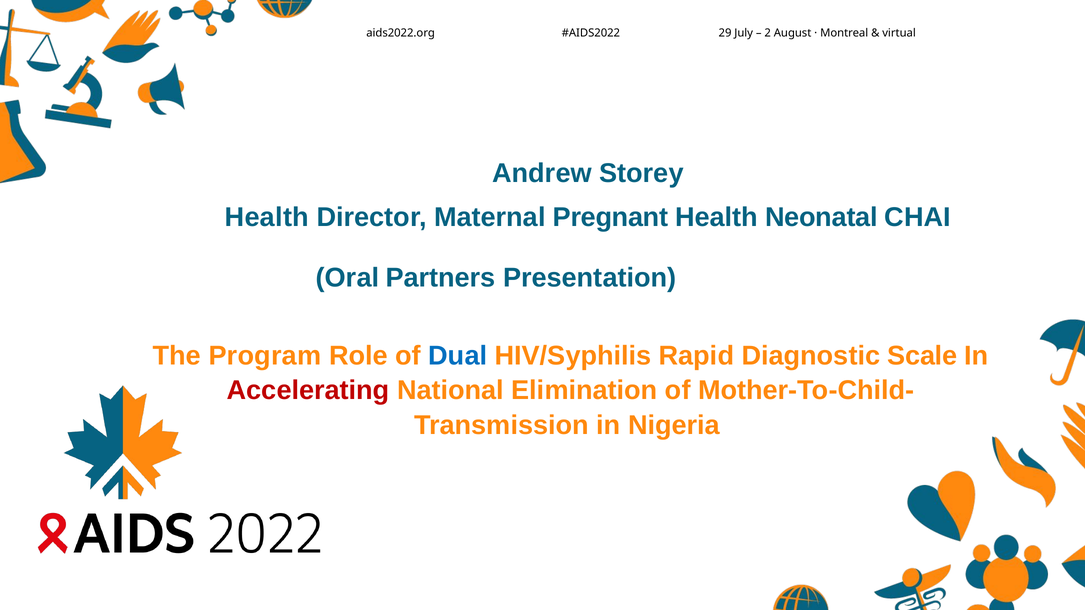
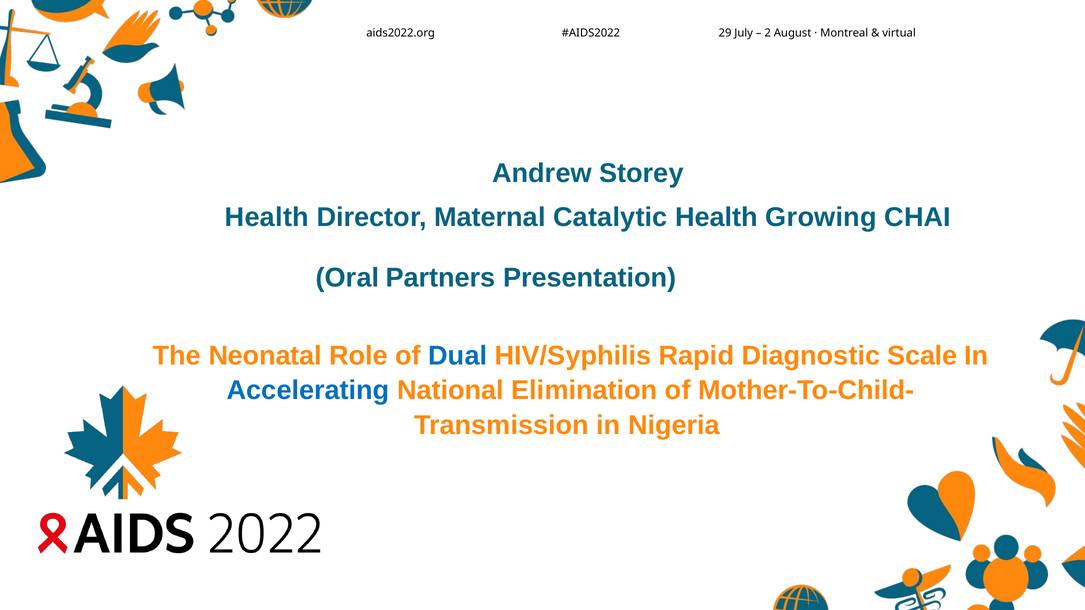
Pregnant: Pregnant -> Catalytic
Neonatal: Neonatal -> Growing
Program: Program -> Neonatal
Accelerating colour: red -> blue
